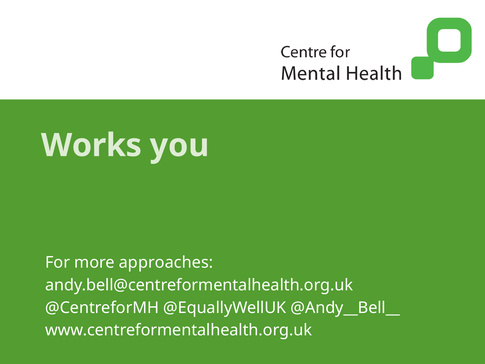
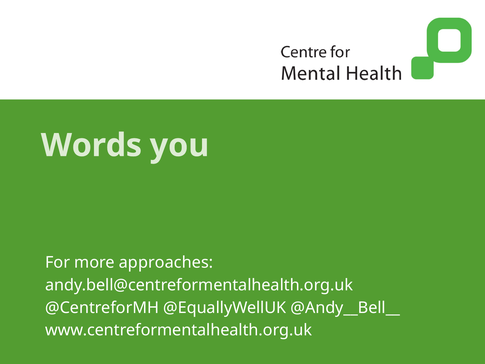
Works: Works -> Words
